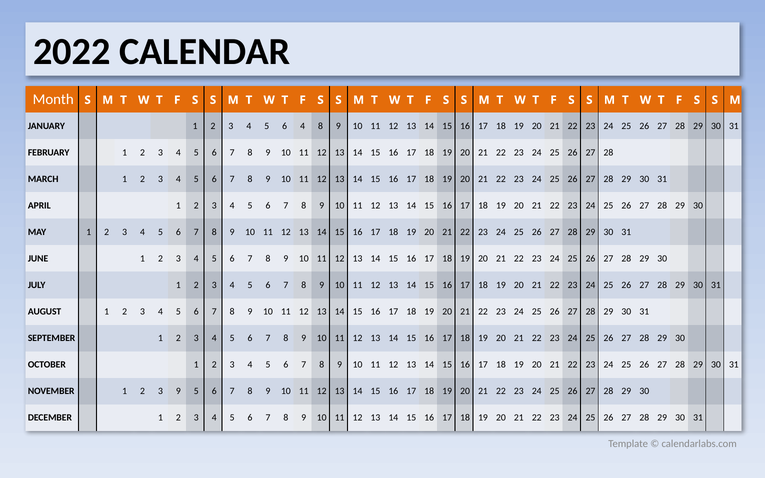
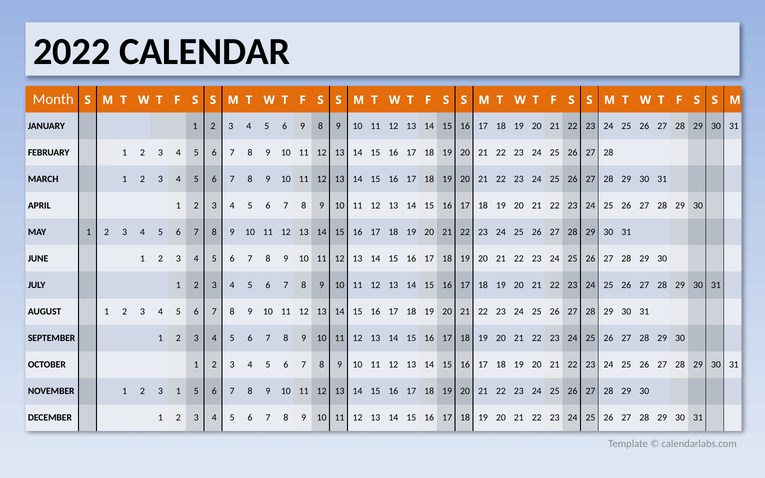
6 4: 4 -> 9
3 9: 9 -> 1
